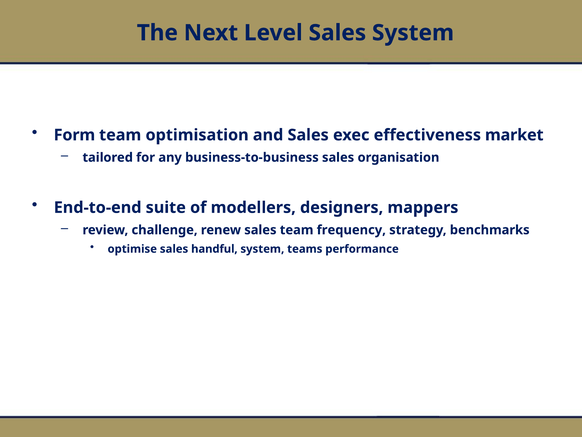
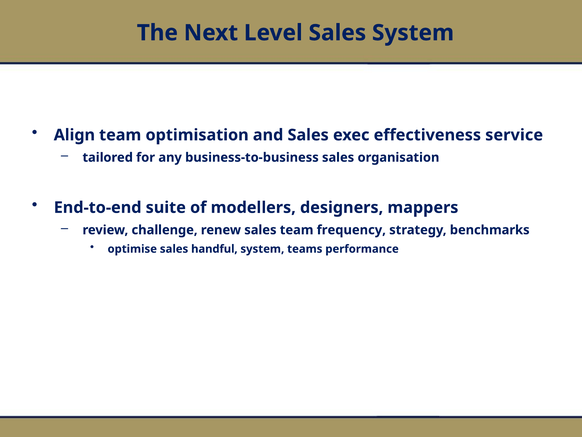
Form: Form -> Align
market: market -> service
